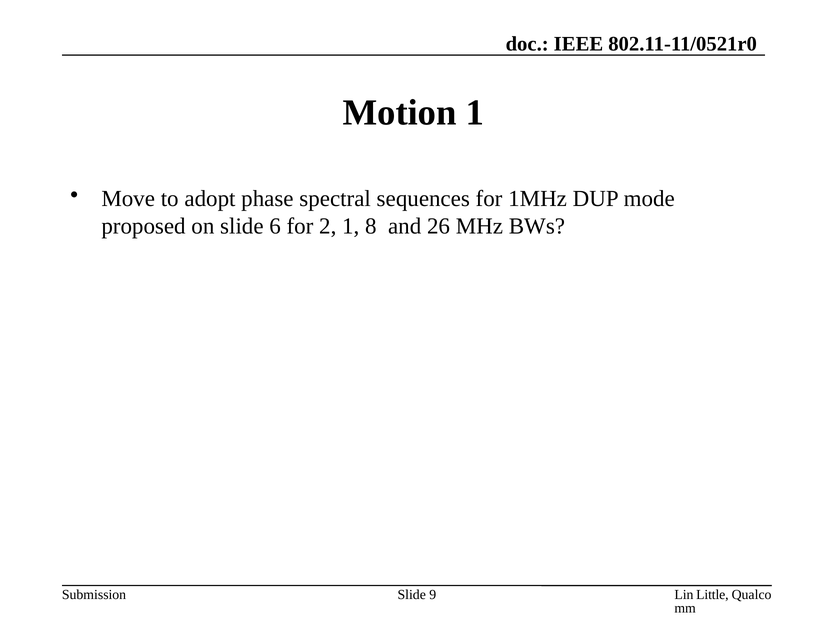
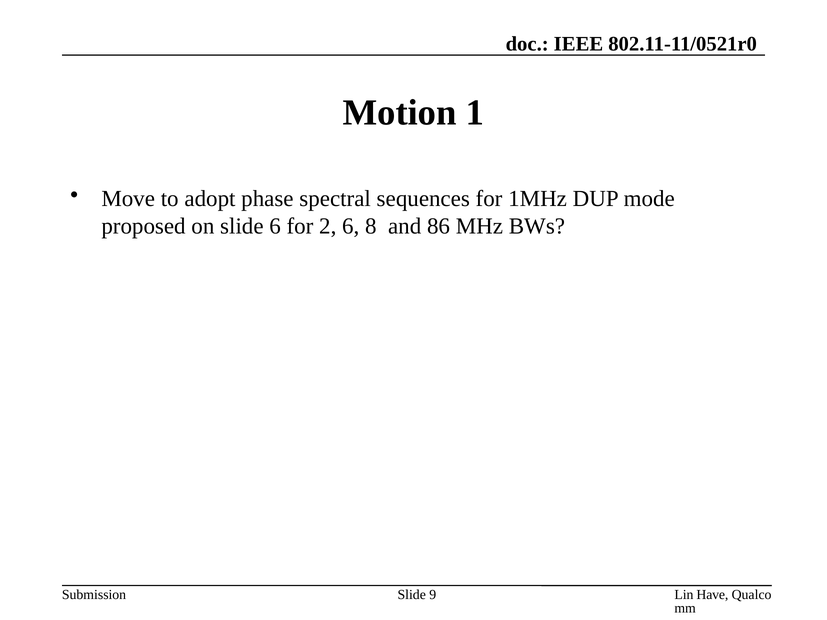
2 1: 1 -> 6
26: 26 -> 86
Little: Little -> Have
